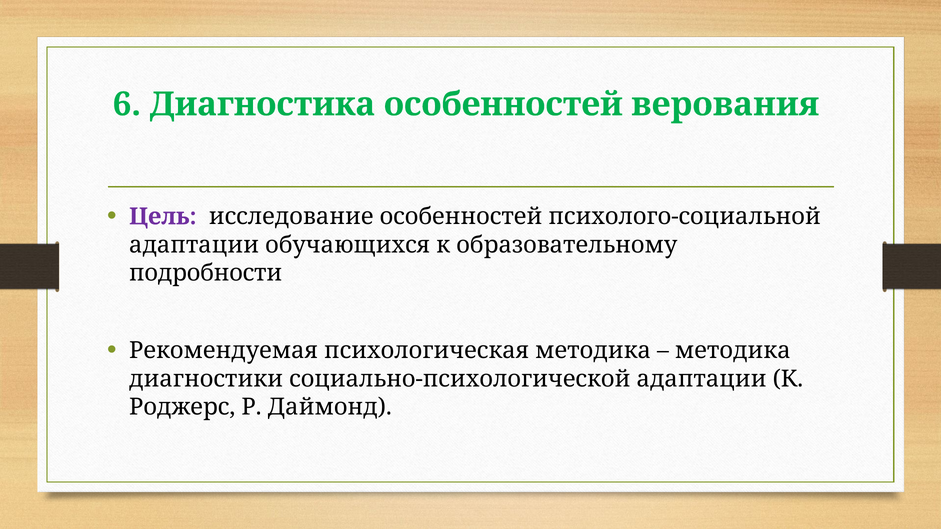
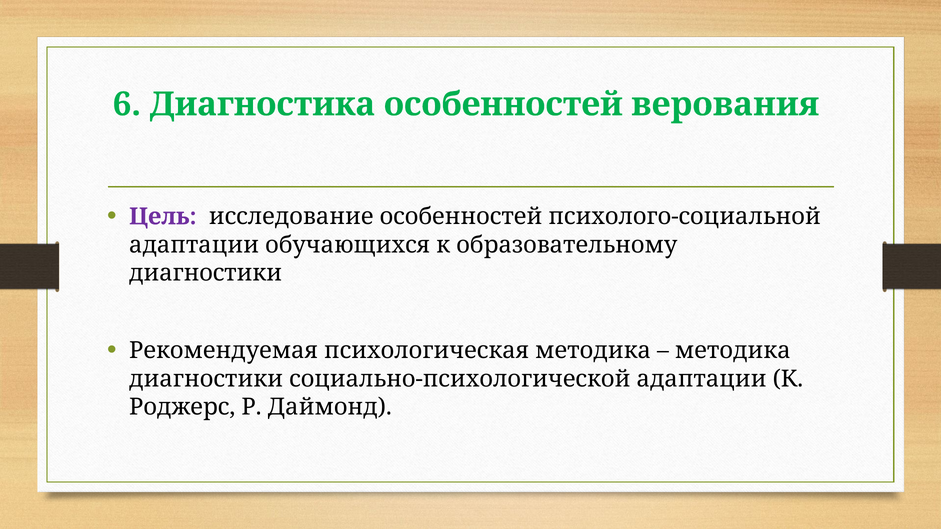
подробности at (206, 273): подробности -> диагностики
